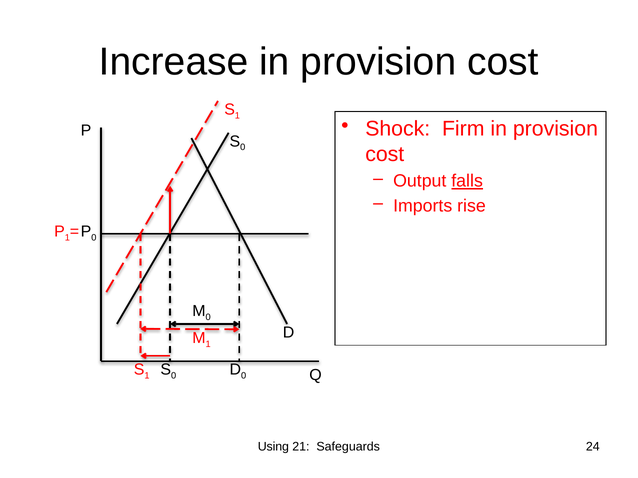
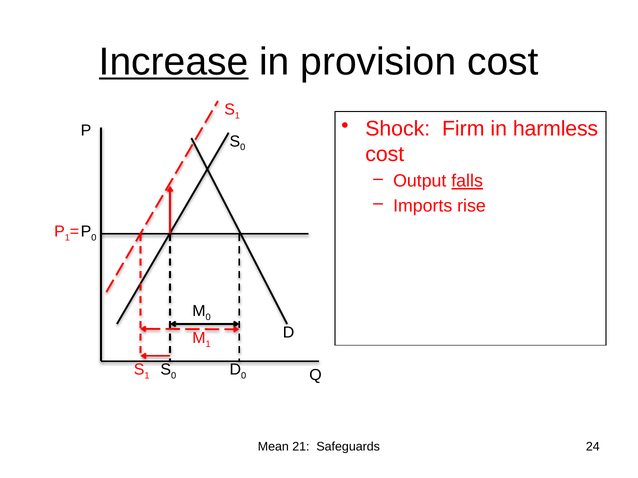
Increase underline: none -> present
provision at (555, 129): provision -> harmless
Using: Using -> Mean
